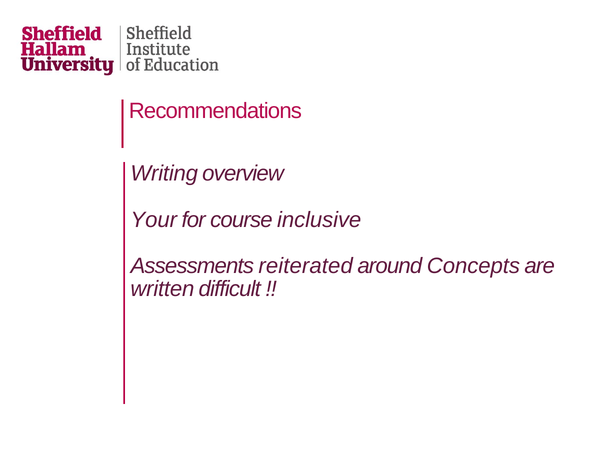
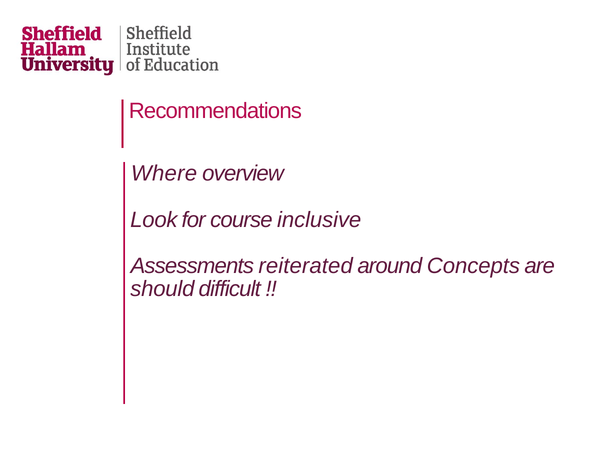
Writing: Writing -> Where
Your: Your -> Look
written: written -> should
